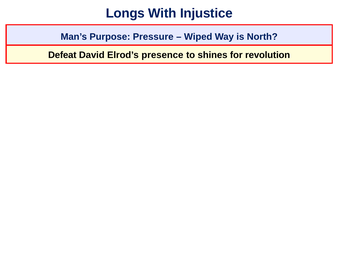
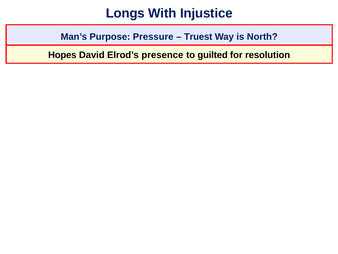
Wiped: Wiped -> Truest
Defeat: Defeat -> Hopes
shines: shines -> guilted
revolution: revolution -> resolution
